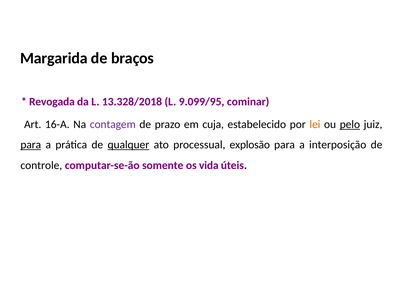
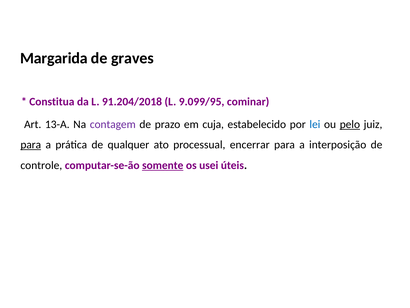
braços: braços -> graves
Revogada: Revogada -> Constitua
13.328/2018: 13.328/2018 -> 91.204/2018
16-A: 16-A -> 13-A
lei colour: orange -> blue
qualquer underline: present -> none
explosão: explosão -> encerrar
somente underline: none -> present
vida: vida -> usei
